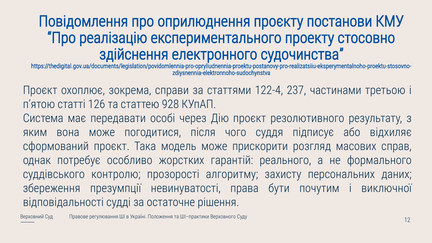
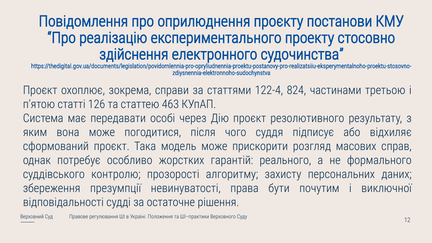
237: 237 -> 824
928: 928 -> 463
